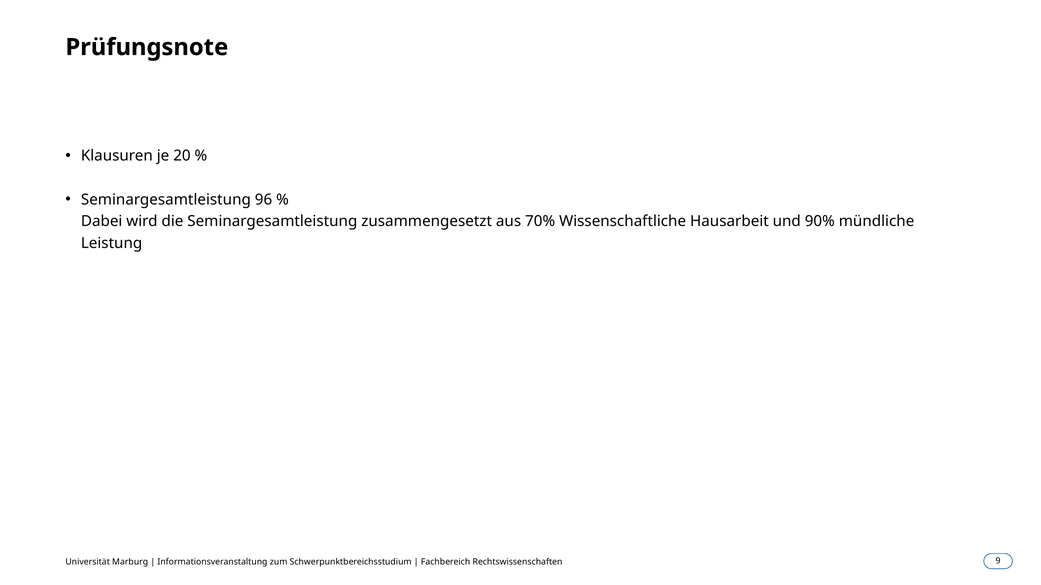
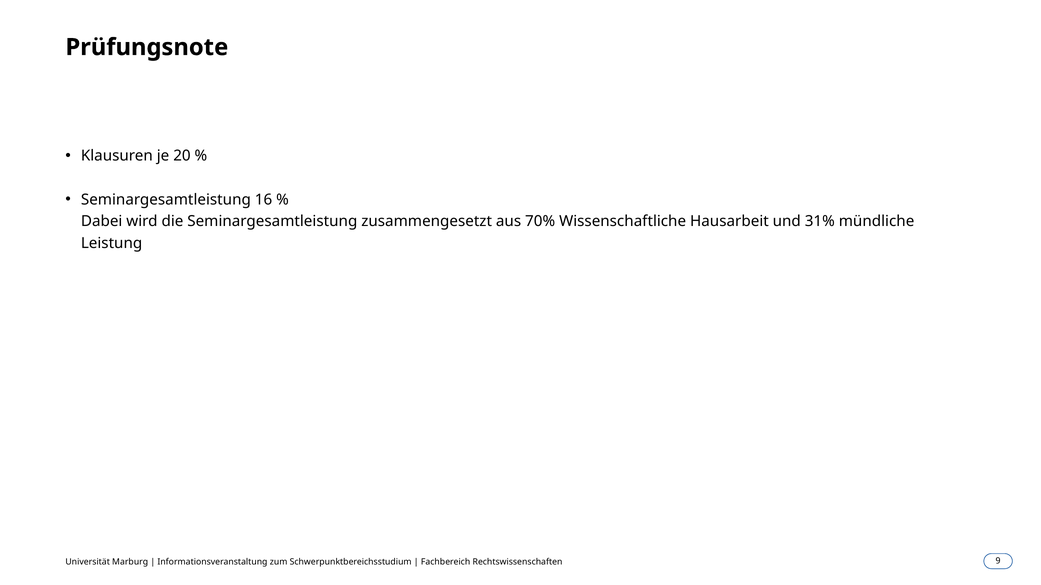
96: 96 -> 16
90%: 90% -> 31%
